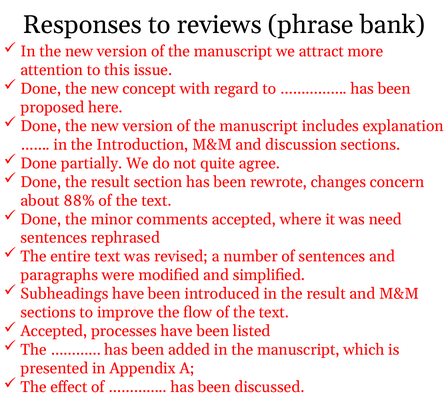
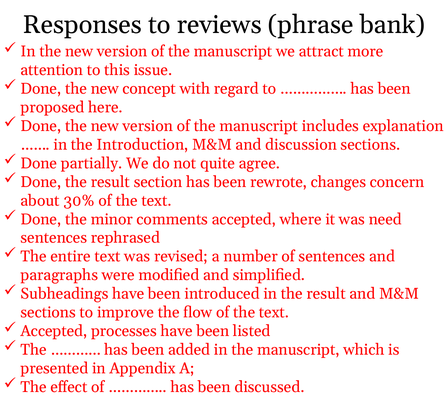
88%: 88% -> 30%
